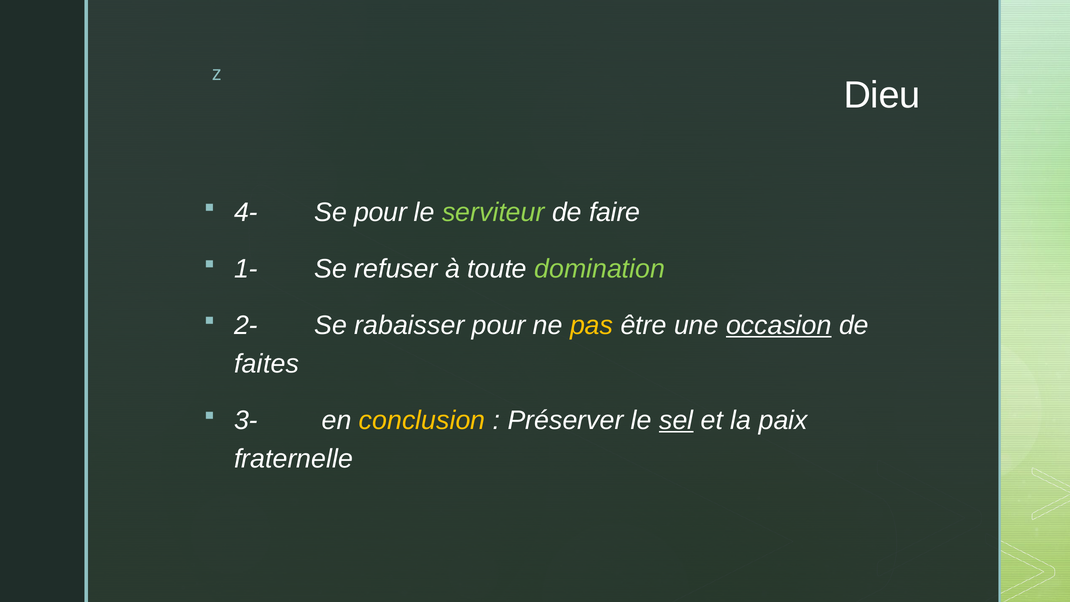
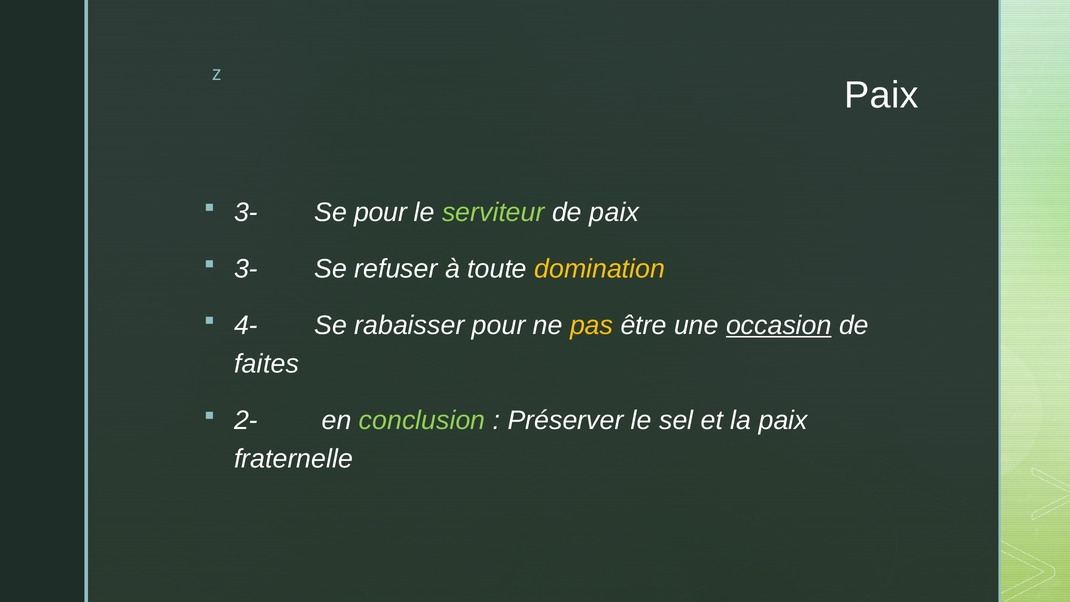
Dieu at (882, 95): Dieu -> Paix
4- at (246, 213): 4- -> 3-
de faire: faire -> paix
1- at (246, 269): 1- -> 3-
domination colour: light green -> yellow
2-: 2- -> 4-
3-: 3- -> 2-
conclusion colour: yellow -> light green
sel underline: present -> none
